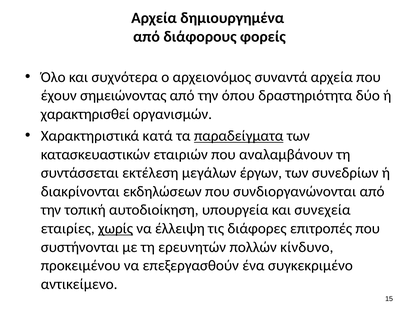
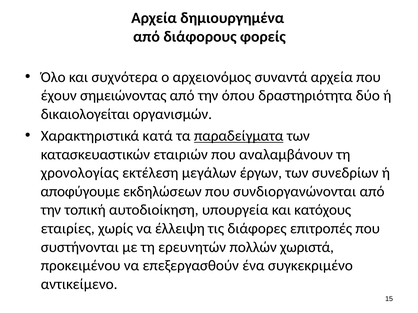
χαρακτηρισθεί: χαρακτηρισθεί -> δικαιολογείται
συντάσσεται: συντάσσεται -> χρονολογίας
διακρίνονται: διακρίνονται -> αποφύγουμε
συνεχεία: συνεχεία -> κατόχους
χωρίς underline: present -> none
κίνδυνο: κίνδυνο -> χωριστά
